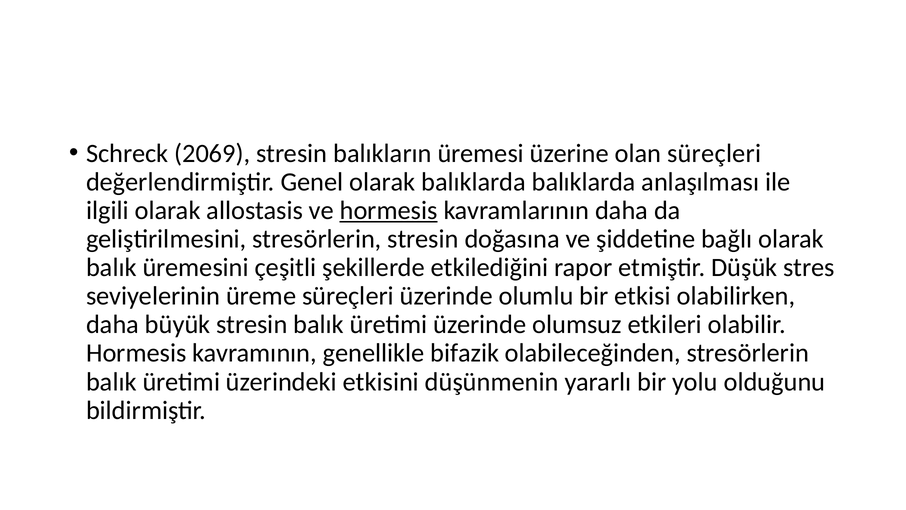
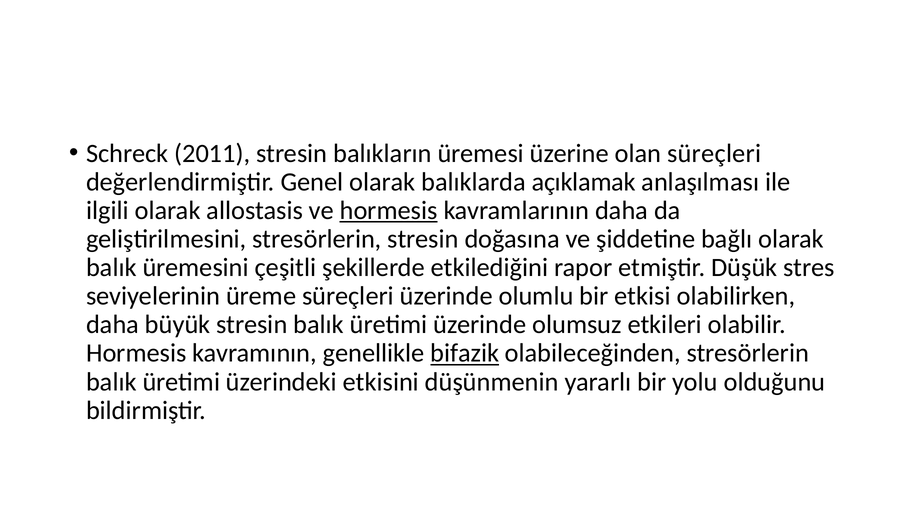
2069: 2069 -> 2011
balıklarda balıklarda: balıklarda -> açıklamak
bifazik underline: none -> present
